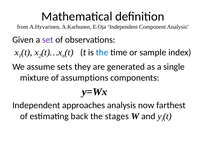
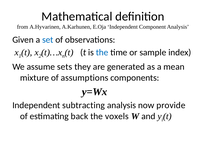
set colour: purple -> blue
single: single -> mean
approaches: approaches -> subtracting
farthest: farthest -> provide
stages: stages -> voxels
